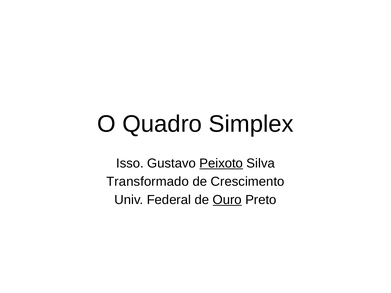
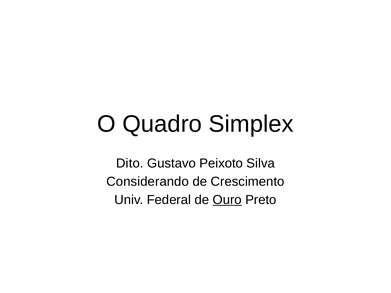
Isso: Isso -> Dito
Peixoto underline: present -> none
Transformado: Transformado -> Considerando
